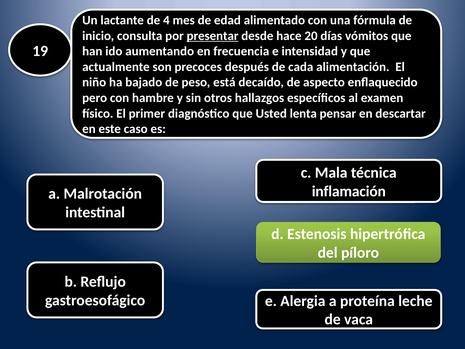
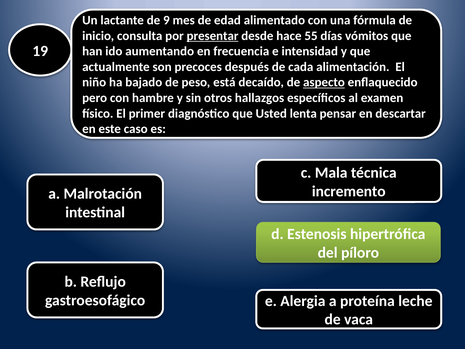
4: 4 -> 9
20: 20 -> 55
aspecto underline: none -> present
inflamación: inflamación -> incremento
